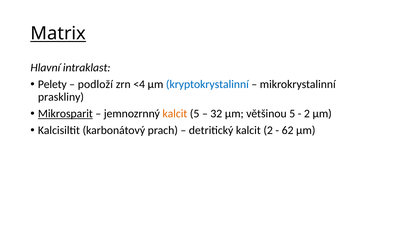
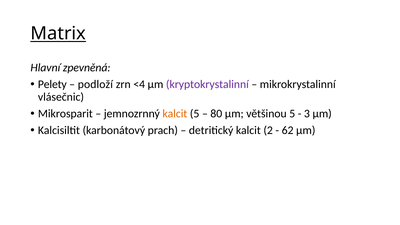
intraklast: intraklast -> zpevněná
kryptokrystalinní colour: blue -> purple
praskliny: praskliny -> vlásečnic
Mikrosparit underline: present -> none
32: 32 -> 80
2 at (307, 114): 2 -> 3
